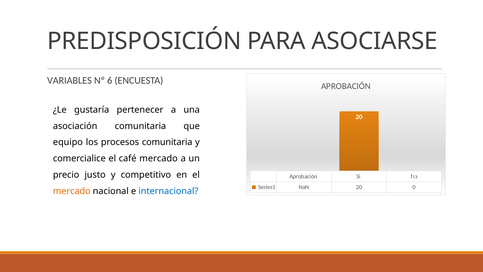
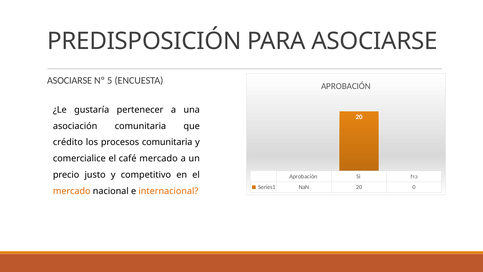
VARIABLES at (69, 80): VARIABLES -> ASOCIARSE
6: 6 -> 5
equipo: equipo -> crédito
internacional colour: blue -> orange
